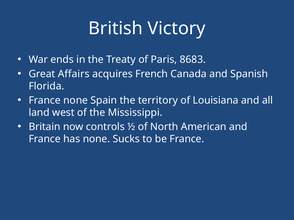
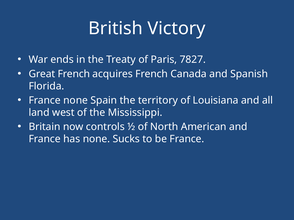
8683: 8683 -> 7827
Great Affairs: Affairs -> French
